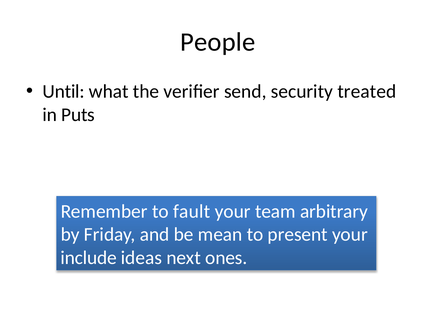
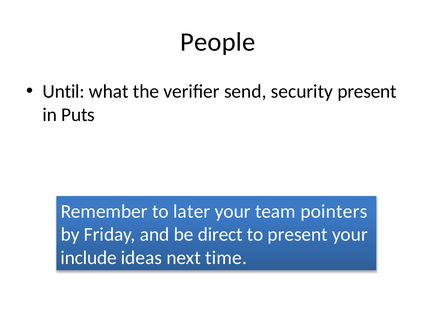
security treated: treated -> present
fault: fault -> later
arbitrary: arbitrary -> pointers
mean: mean -> direct
ones: ones -> time
